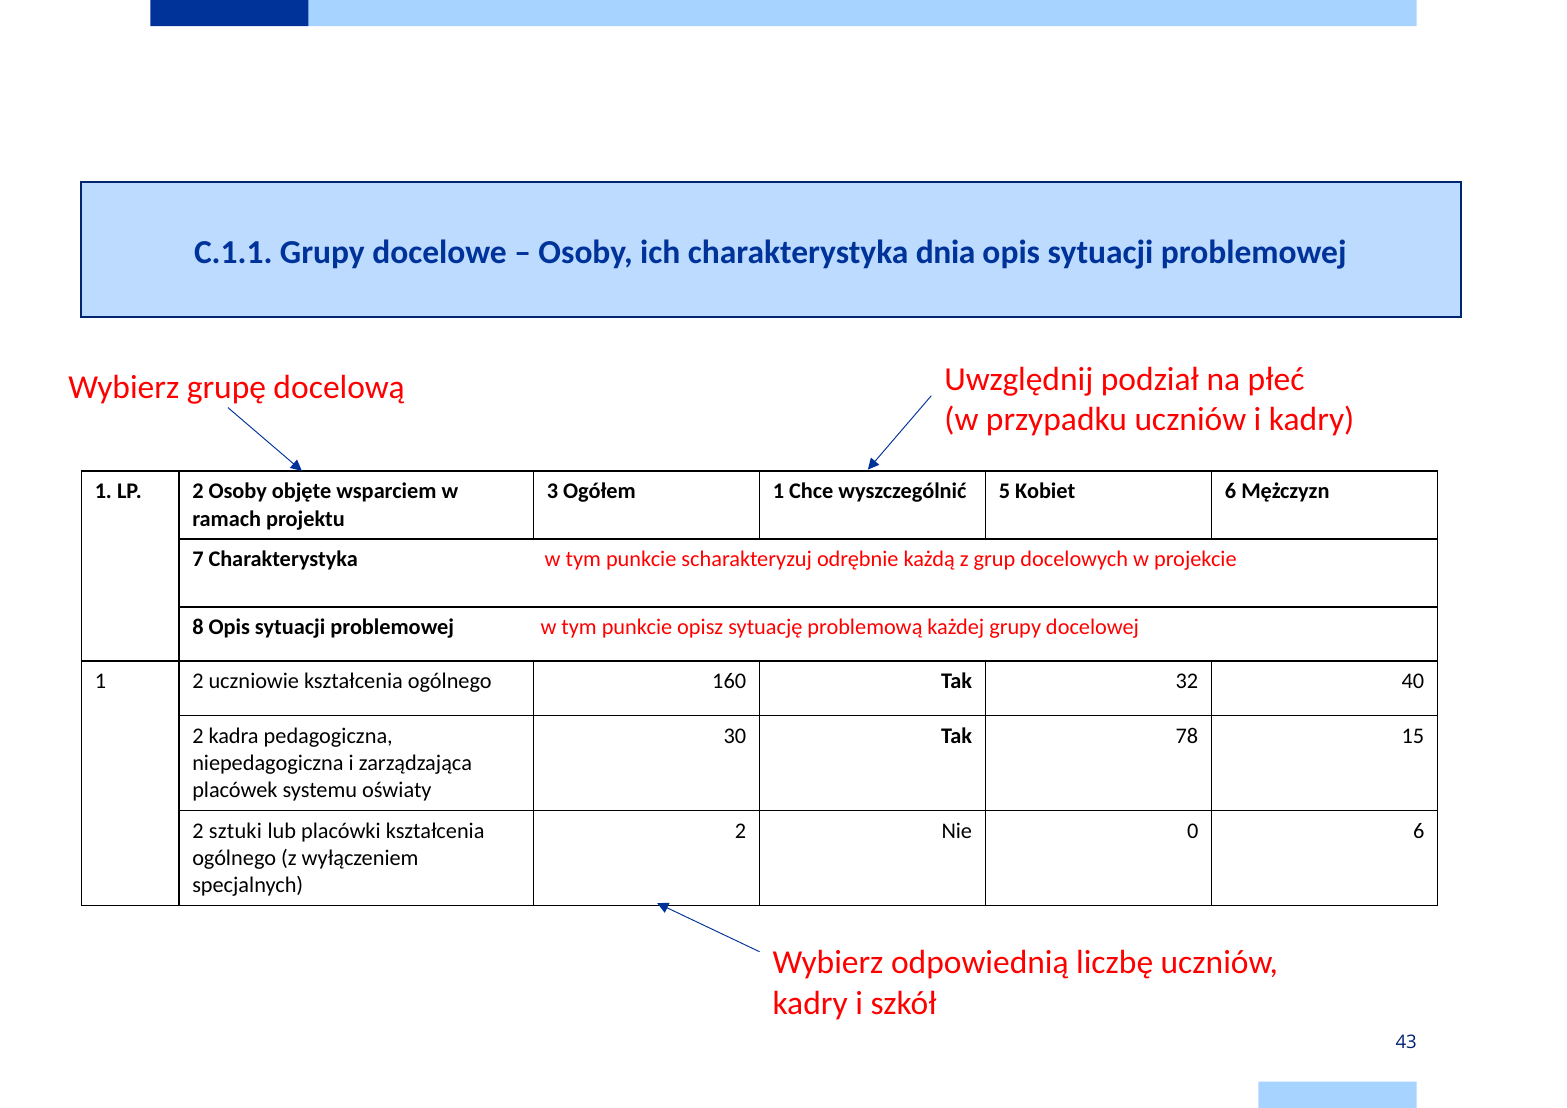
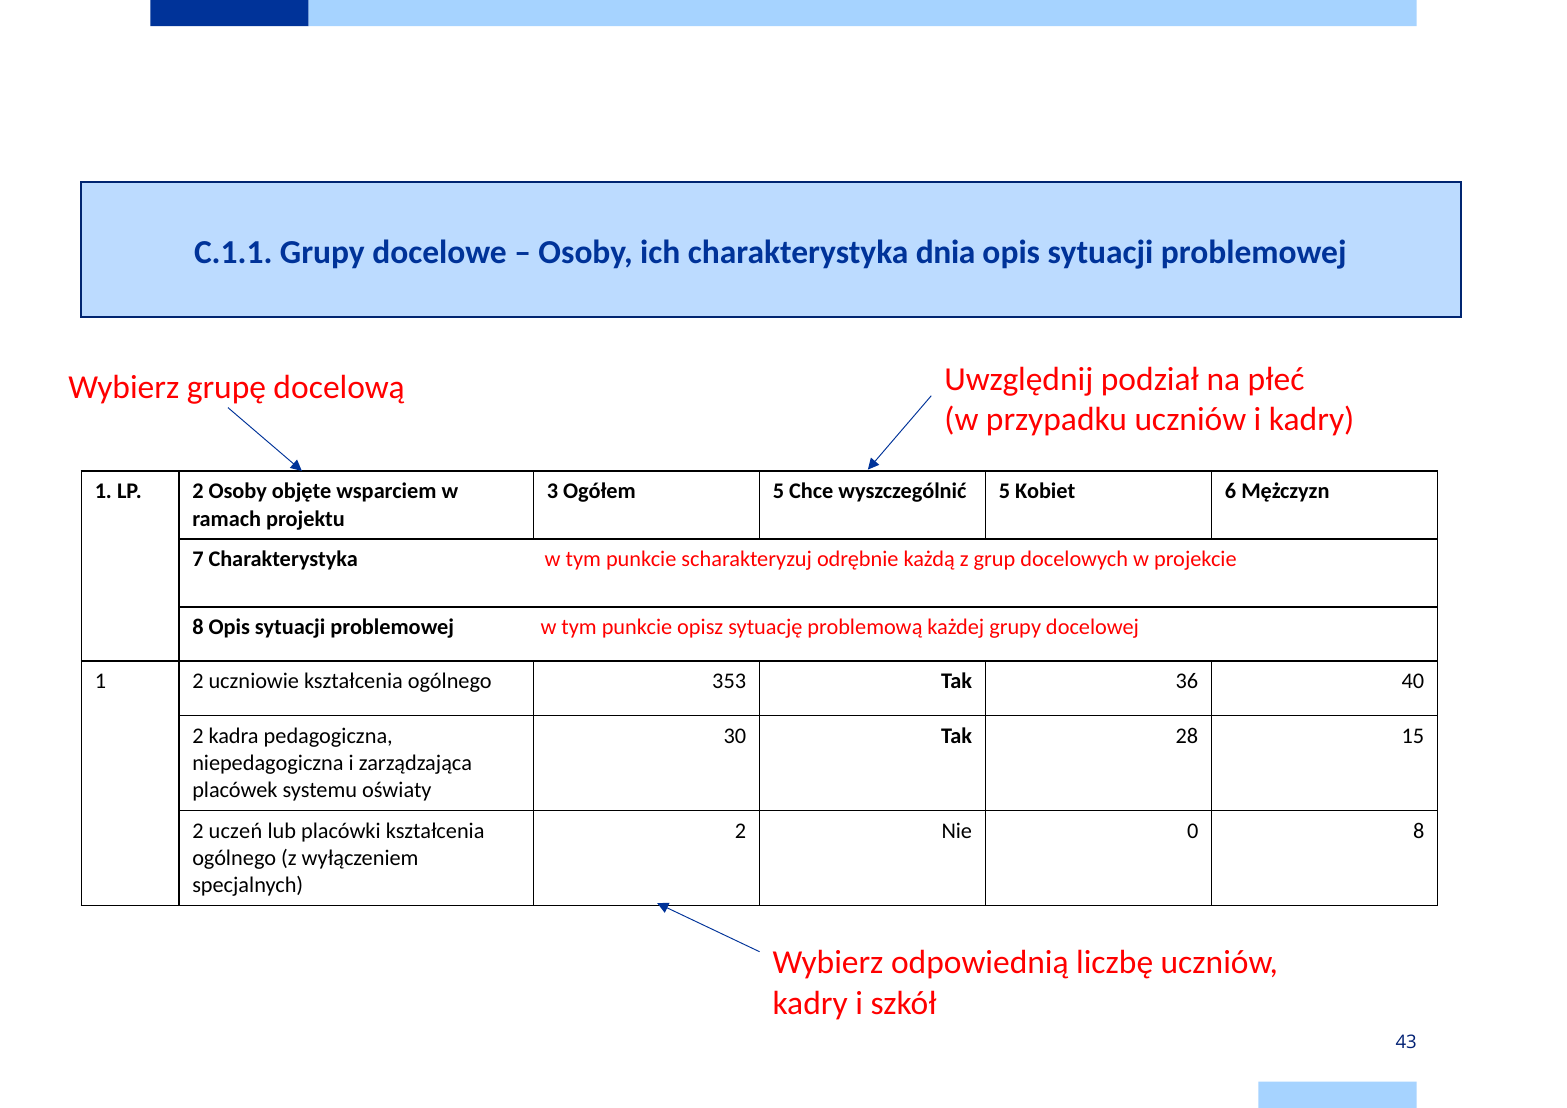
Ogółem 1: 1 -> 5
160: 160 -> 353
32: 32 -> 36
78: 78 -> 28
sztuki: sztuki -> uczeń
0 6: 6 -> 8
